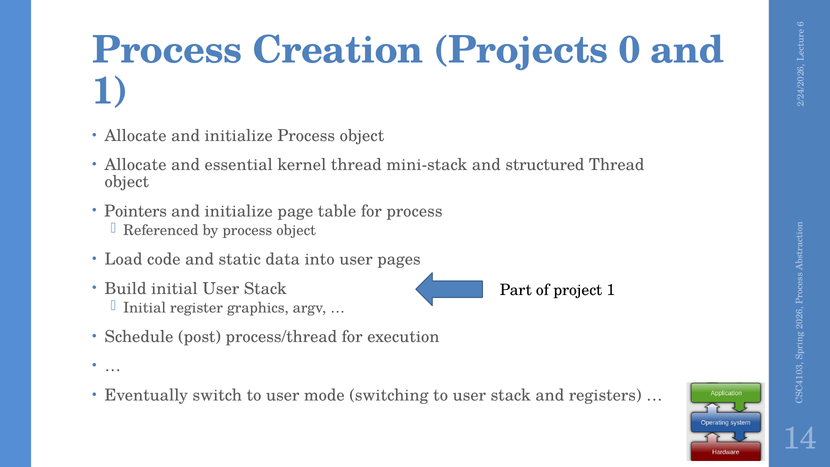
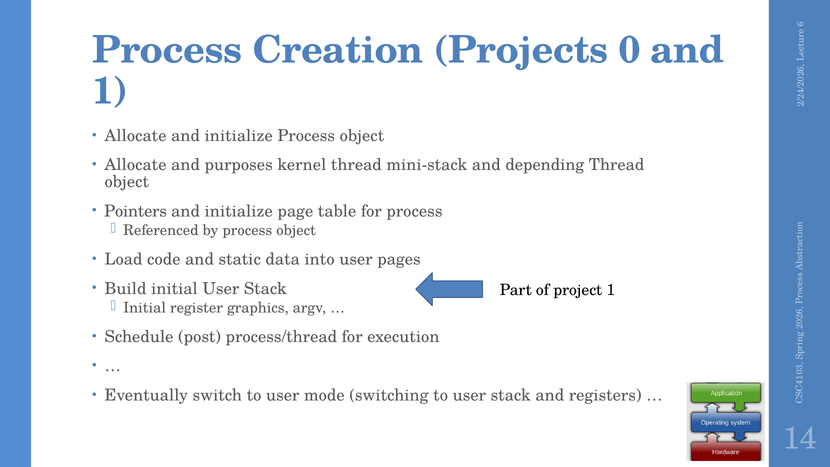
essential: essential -> purposes
structured: structured -> depending
